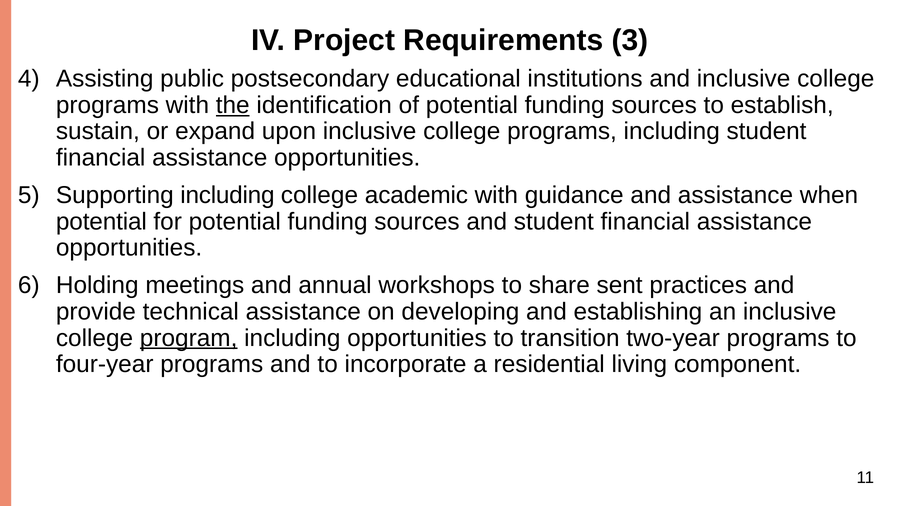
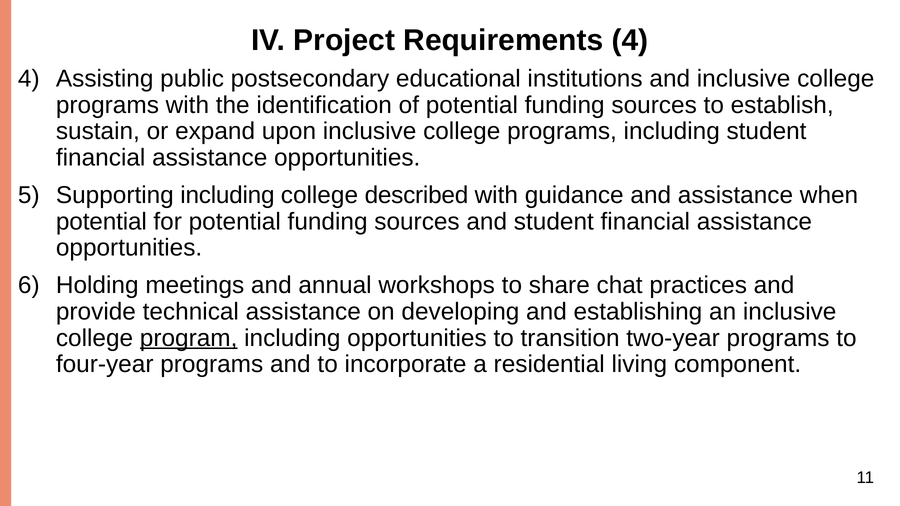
Requirements 3: 3 -> 4
the underline: present -> none
academic: academic -> described
sent: sent -> chat
